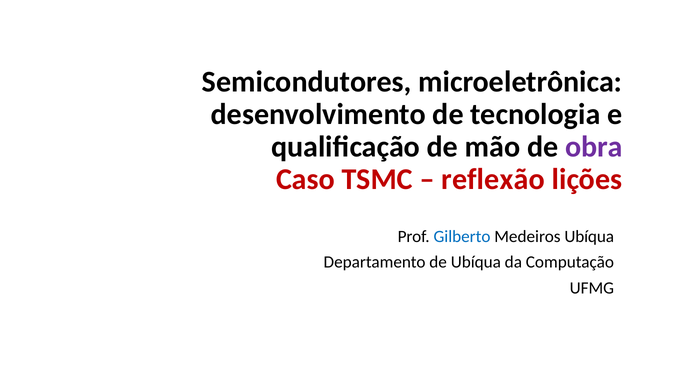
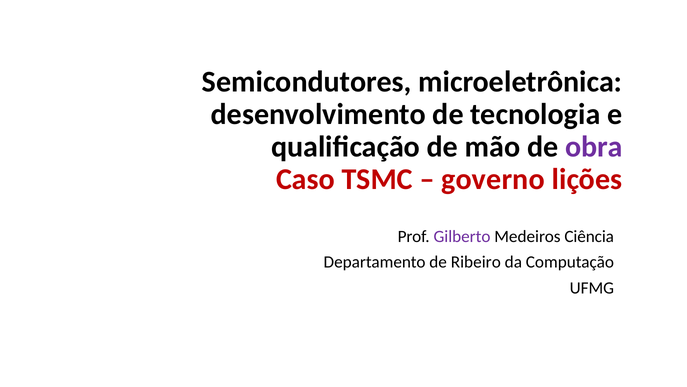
reflexão: reflexão -> governo
Gilberto colour: blue -> purple
Medeiros Ubíqua: Ubíqua -> Ciência
de Ubíqua: Ubíqua -> Ribeiro
